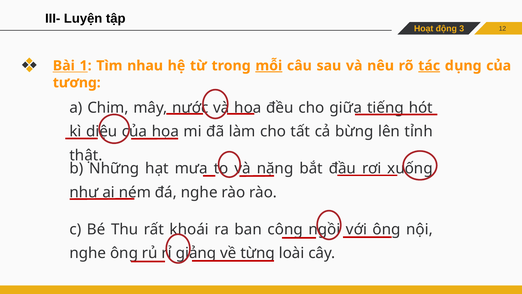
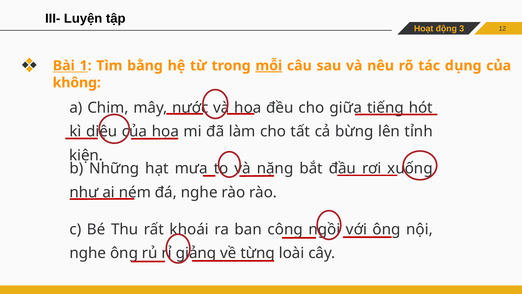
nhau: nhau -> bằng
tác underline: present -> none
tương: tương -> không
thật: thật -> kiện
